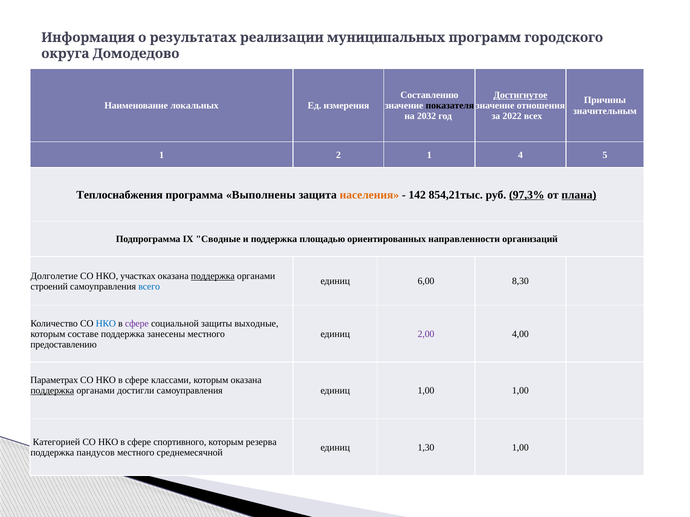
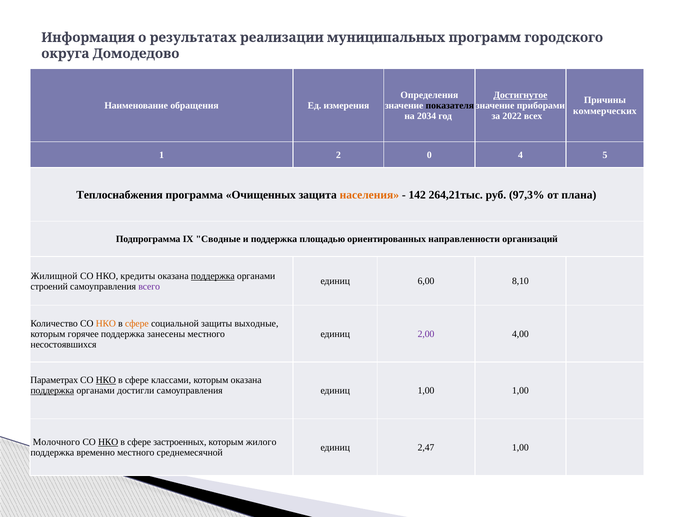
Составлению: Составлению -> Определения
локальных: локальных -> обращения
отношения: отношения -> приборами
значительным: значительным -> коммерческих
2032: 2032 -> 2034
2 1: 1 -> 0
Выполнены: Выполнены -> Очищенных
854,21тыс: 854,21тыс -> 264,21тыс
97,3% underline: present -> none
плана underline: present -> none
Долголетие: Долголетие -> Жилищной
участках: участках -> кредиты
8,30: 8,30 -> 8,10
всего colour: blue -> purple
НКО at (106, 324) colour: blue -> orange
сфере at (137, 324) colour: purple -> orange
составе: составе -> горячее
предоставлению: предоставлению -> несостоявшихся
НКО at (106, 381) underline: none -> present
Категорией: Категорией -> Молочного
НКО at (108, 443) underline: none -> present
спортивного: спортивного -> застроенных
резерва: резерва -> жилого
1,30: 1,30 -> 2,47
пандусов: пандусов -> временно
